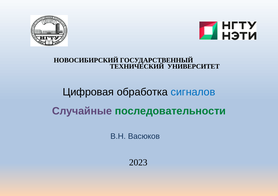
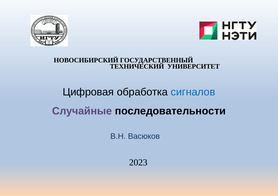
последовательности colour: green -> black
